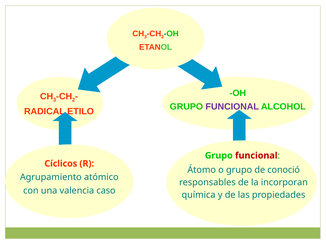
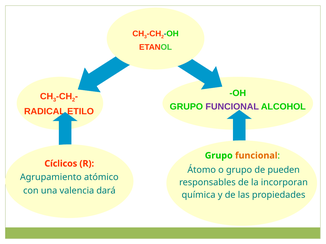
funcional at (256, 156) colour: red -> orange
conoció: conoció -> pueden
caso: caso -> dará
